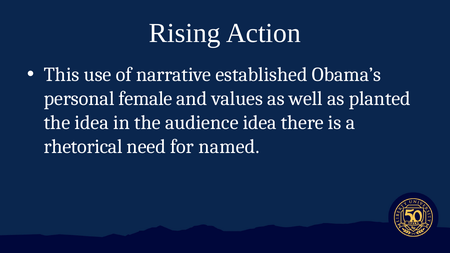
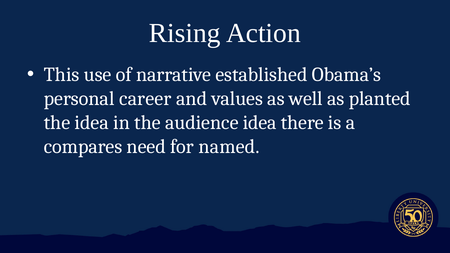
female: female -> career
rhetorical: rhetorical -> compares
